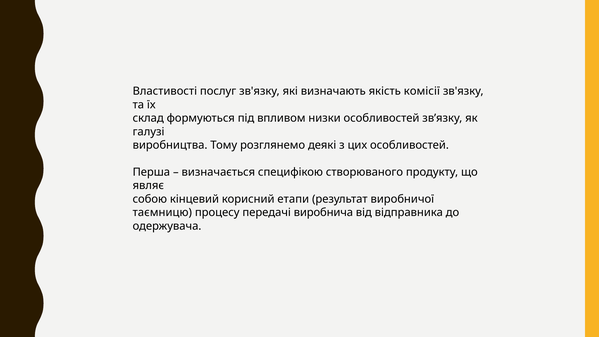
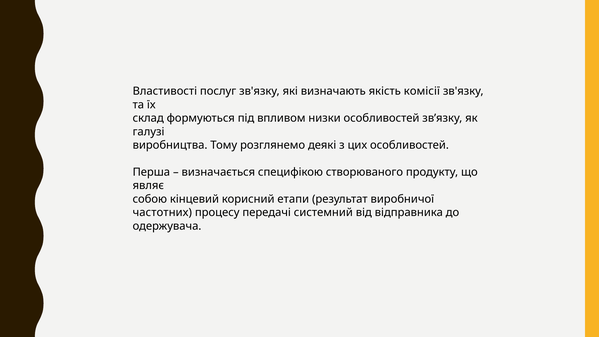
таємницю: таємницю -> частотних
виробнича: виробнича -> системний
